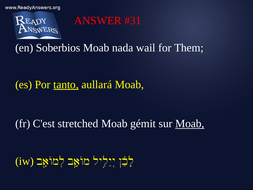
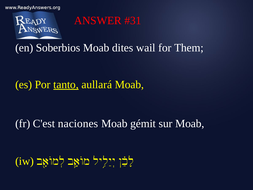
nada: nada -> dites
stretched: stretched -> naciones
Moab at (190, 123) underline: present -> none
